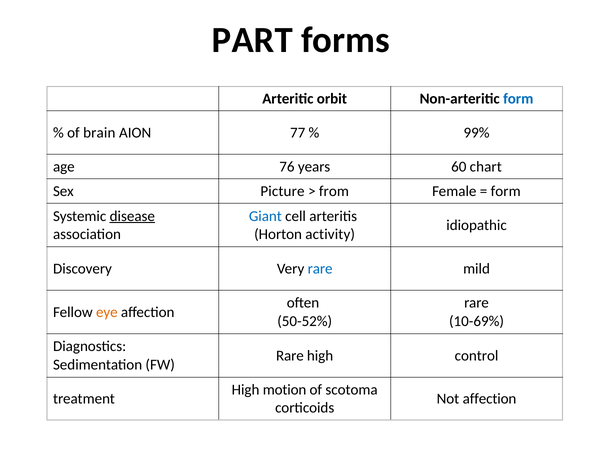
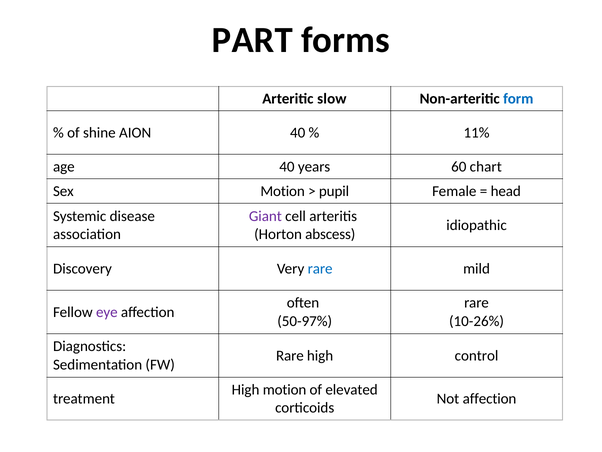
orbit: orbit -> slow
brain: brain -> shine
AION 77: 77 -> 40
99%: 99% -> 11%
age 76: 76 -> 40
Sex Picture: Picture -> Motion
from: from -> pupil
form at (506, 191): form -> head
disease underline: present -> none
Giant colour: blue -> purple
activity: activity -> abscess
eye colour: orange -> purple
50-52%: 50-52% -> 50-97%
10-69%: 10-69% -> 10-26%
scotoma: scotoma -> elevated
